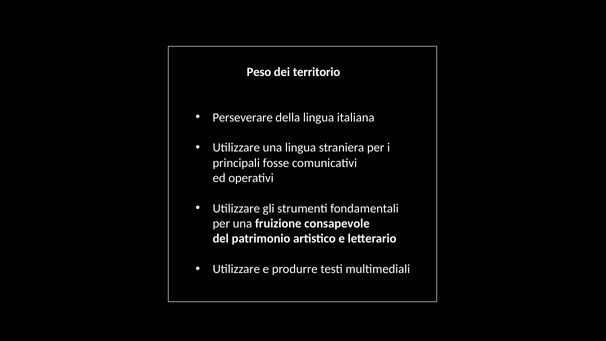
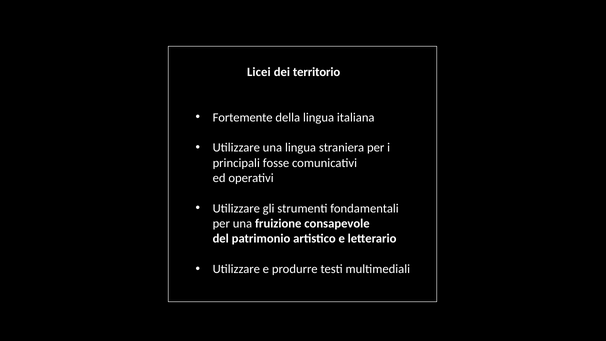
Peso: Peso -> Licei
Perseverare: Perseverare -> Fortemente
